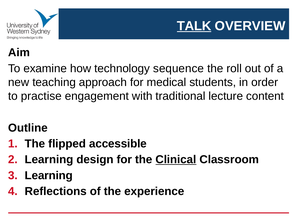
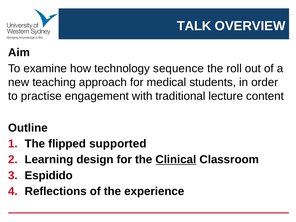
TALK underline: present -> none
accessible: accessible -> supported
Learning at (49, 175): Learning -> Espidido
